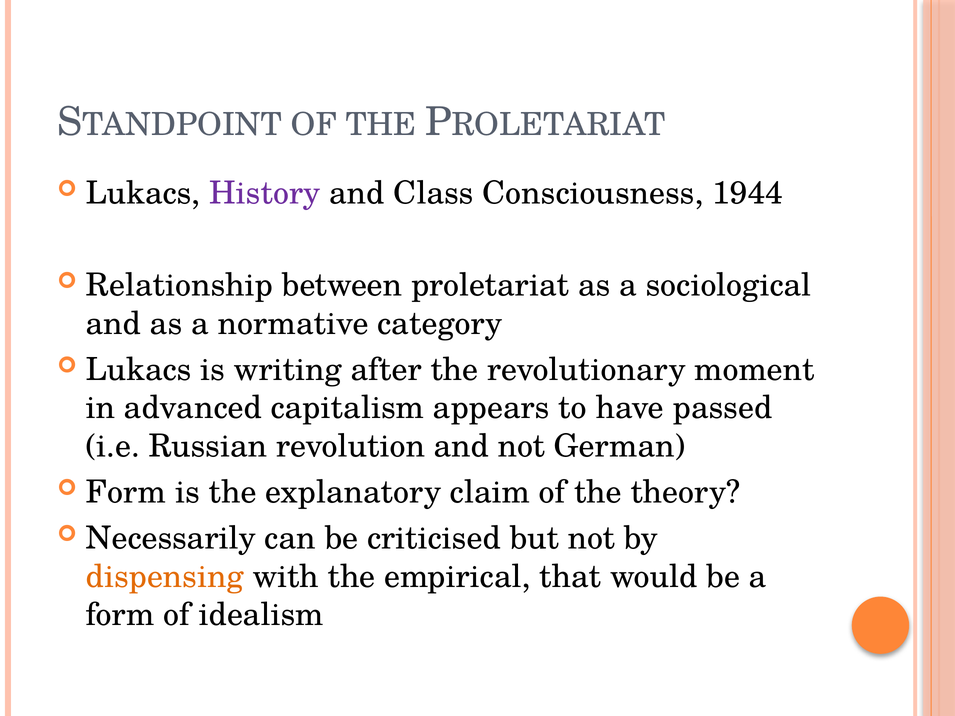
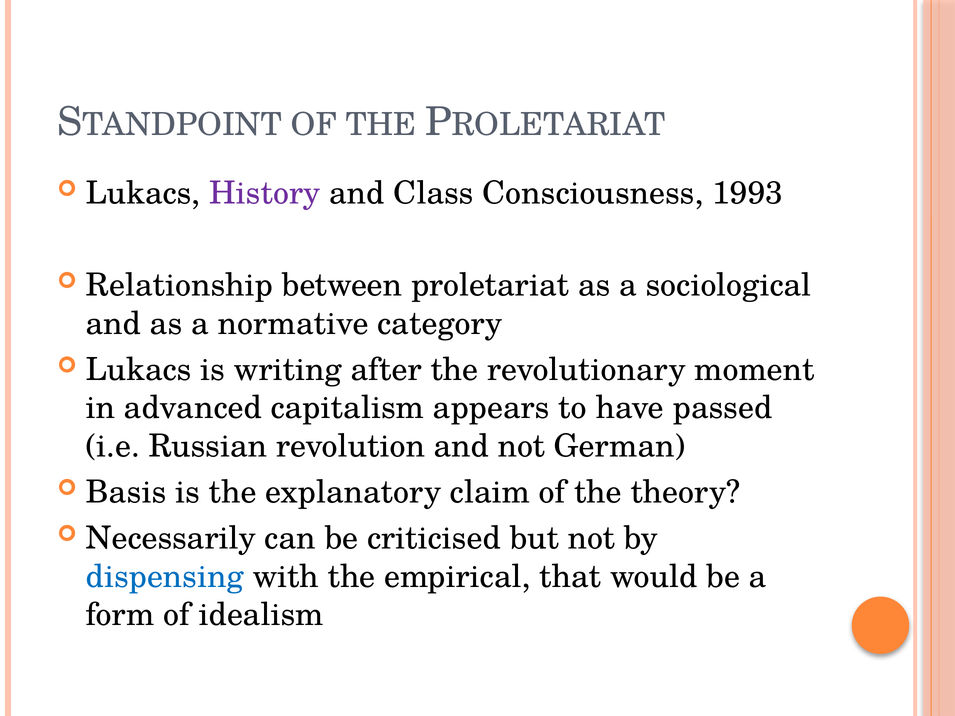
1944: 1944 -> 1993
Form at (126, 492): Form -> Basis
dispensing colour: orange -> blue
